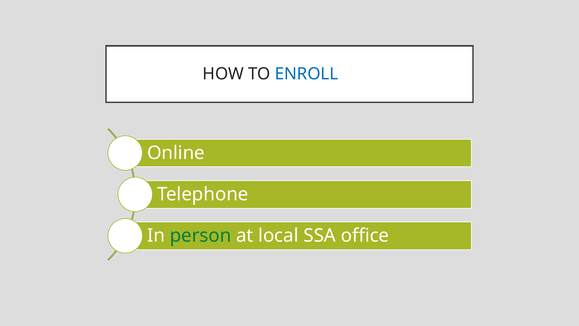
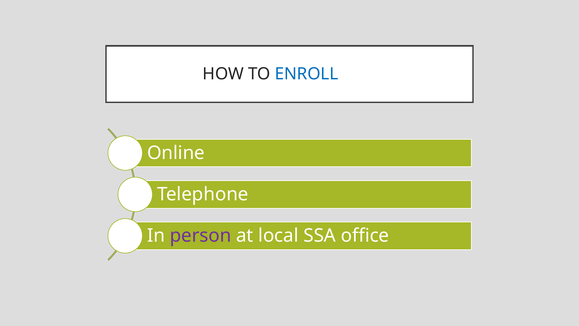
person colour: green -> purple
